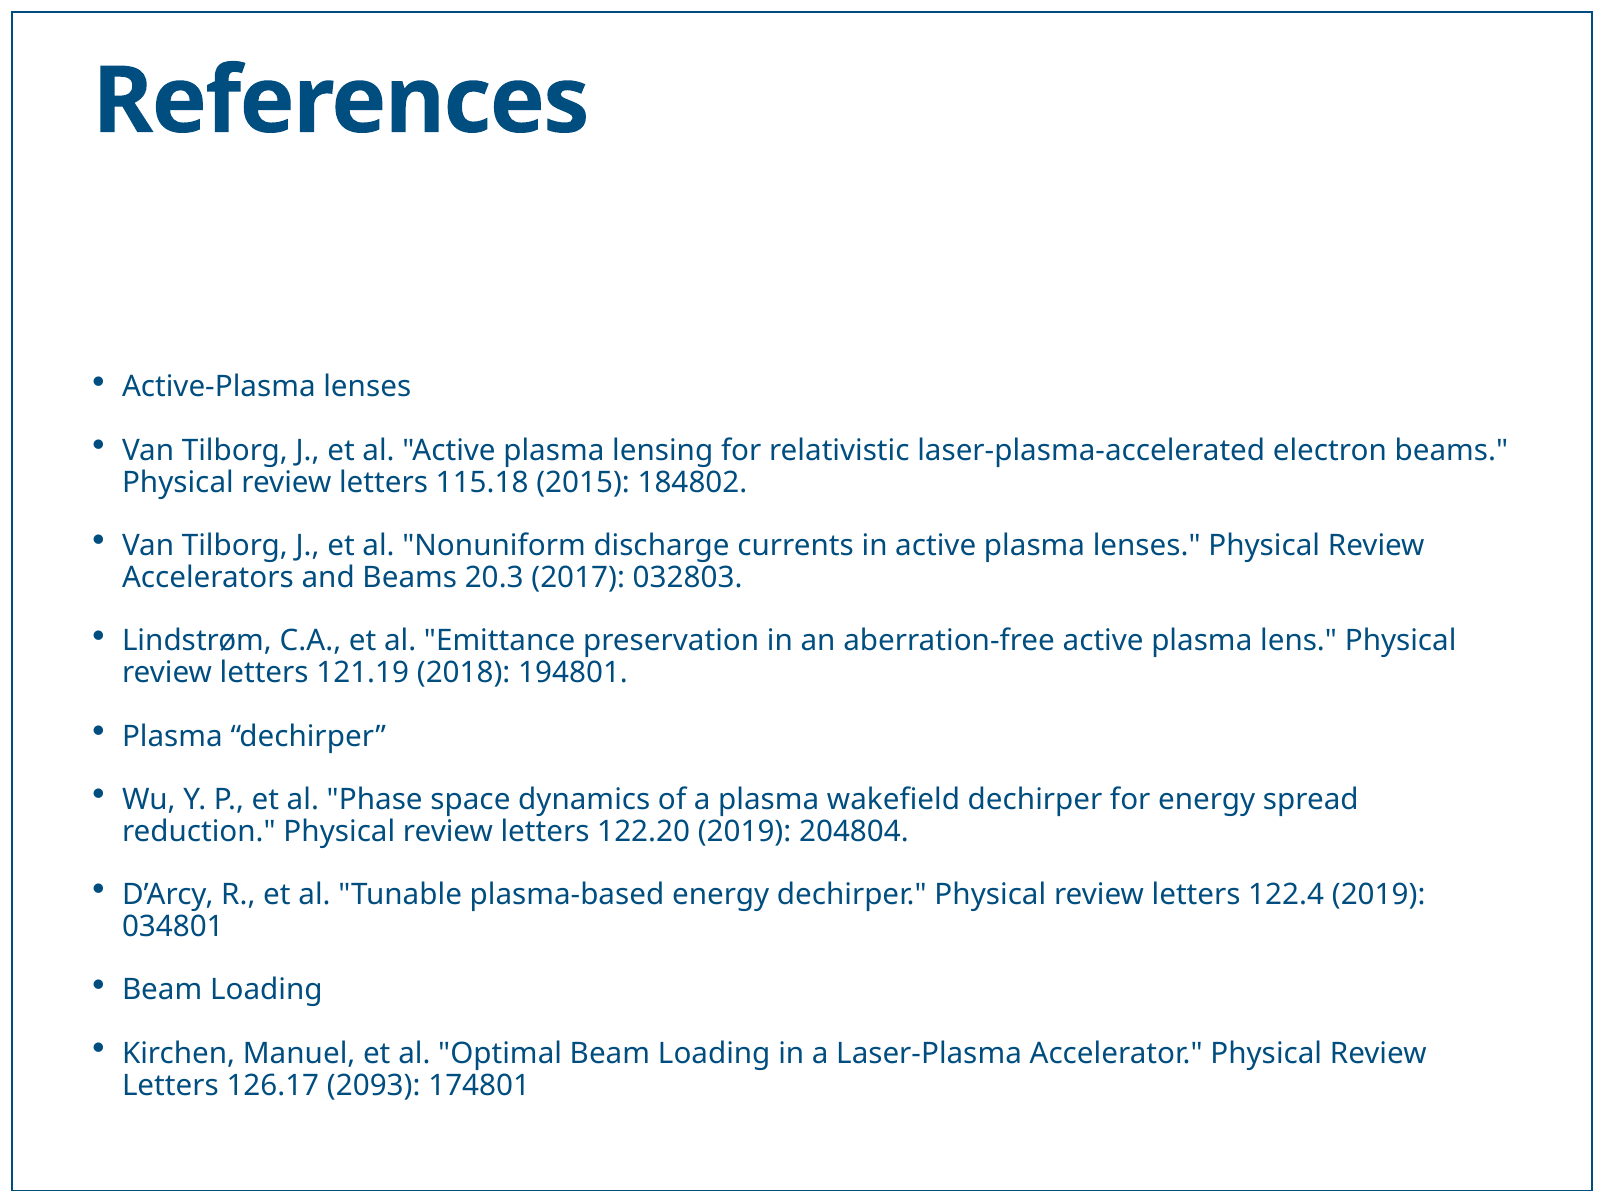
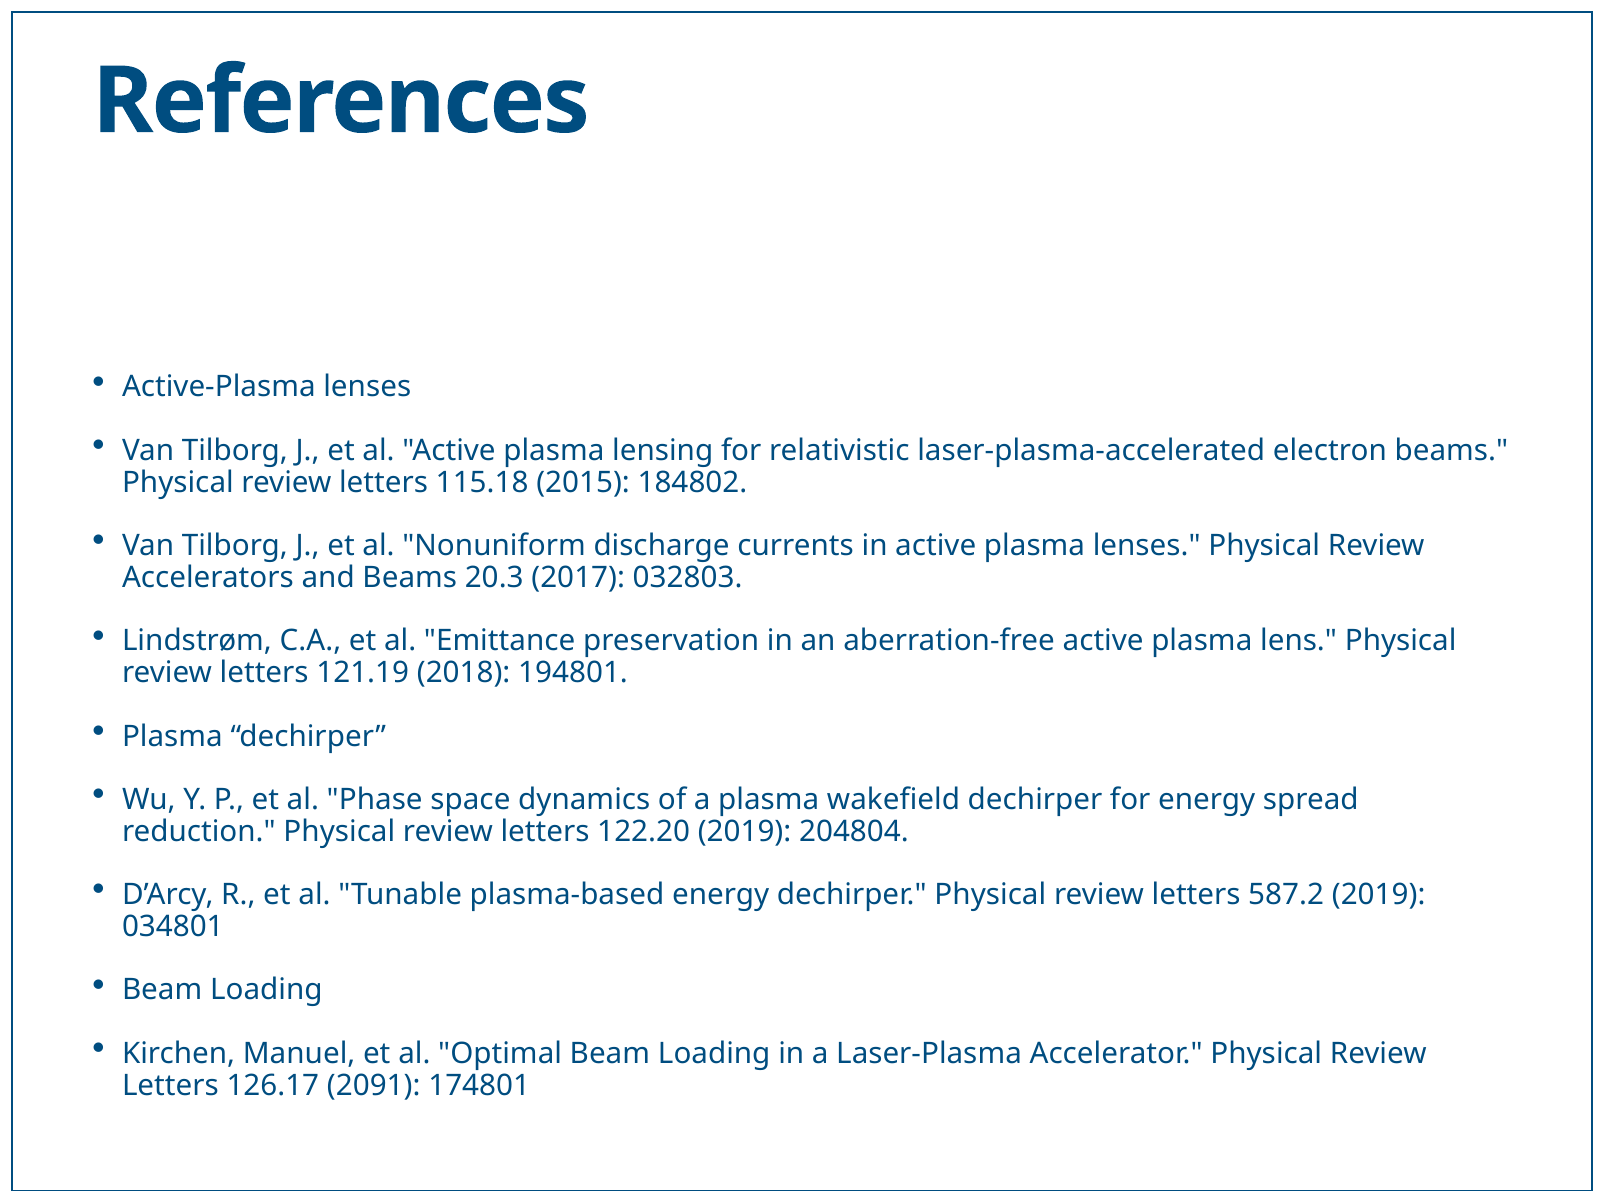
122.4: 122.4 -> 587.2
2093: 2093 -> 2091
